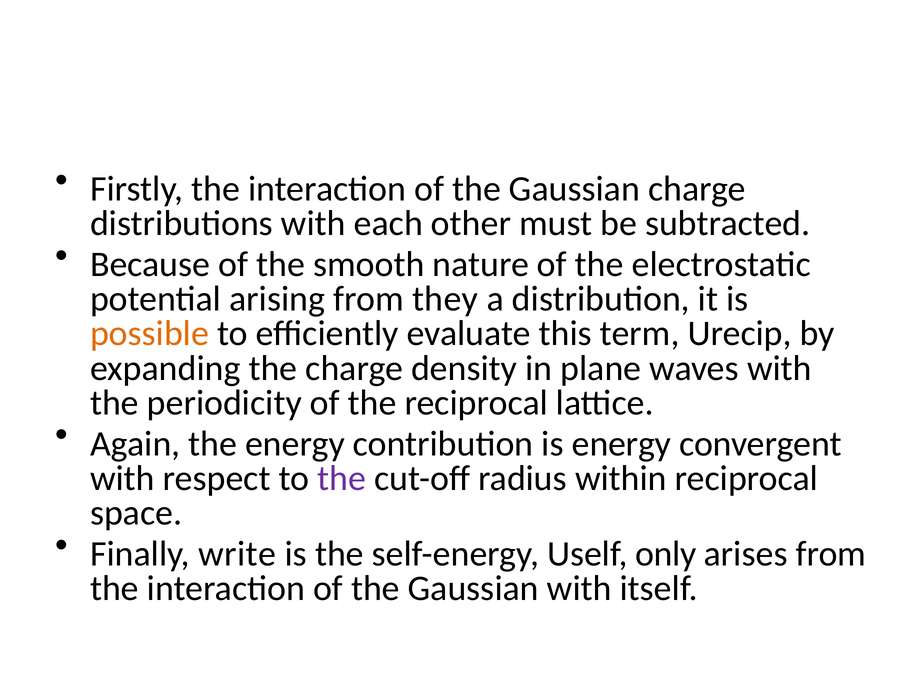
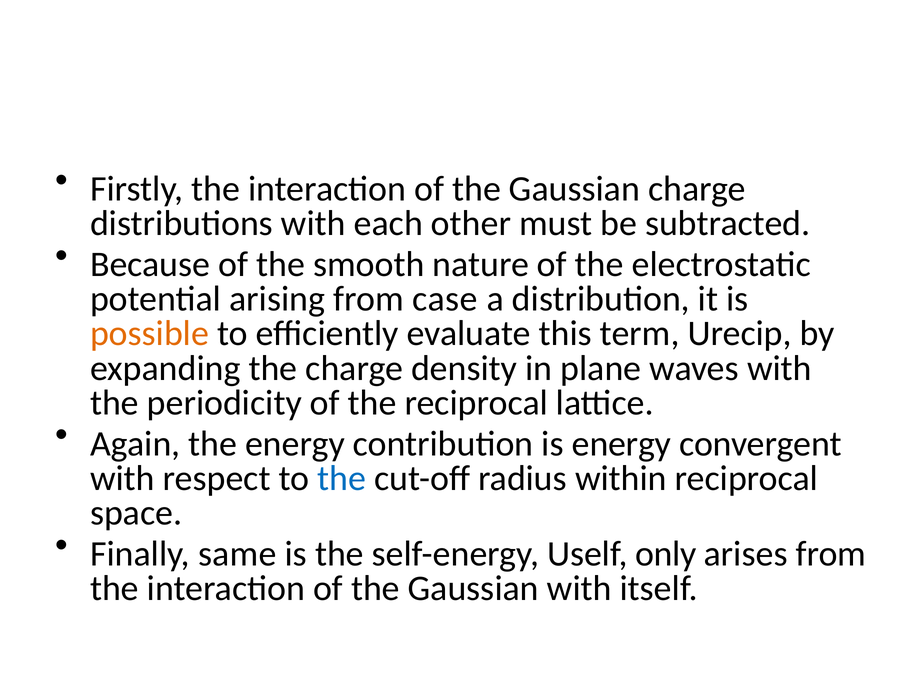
they: they -> case
the at (342, 478) colour: purple -> blue
write: write -> same
